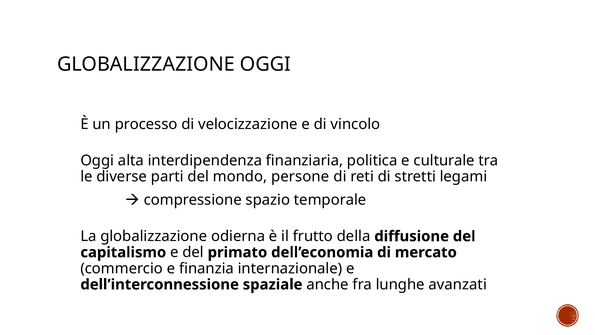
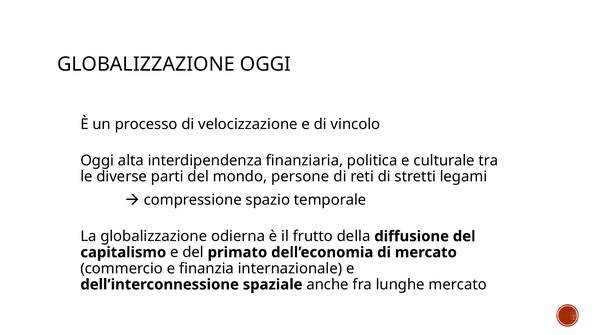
lunghe avanzati: avanzati -> mercato
